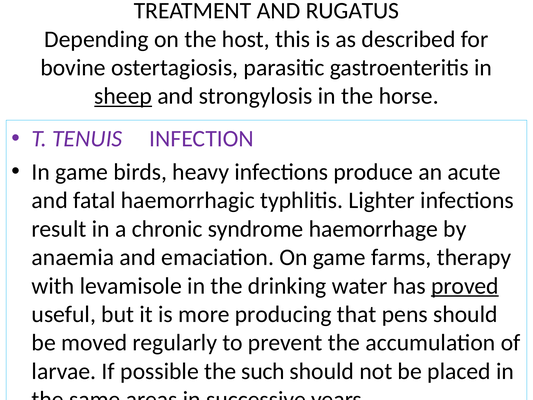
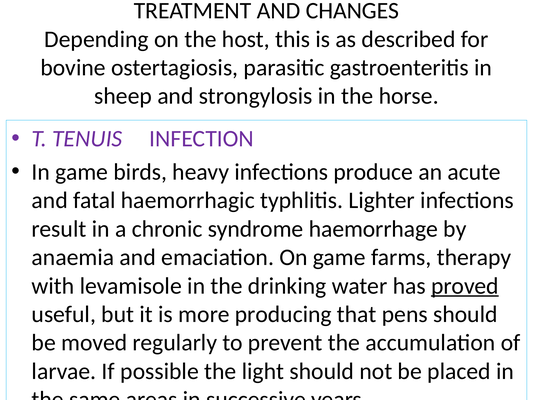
RUGATUS: RUGATUS -> CHANGES
sheep underline: present -> none
such: such -> light
